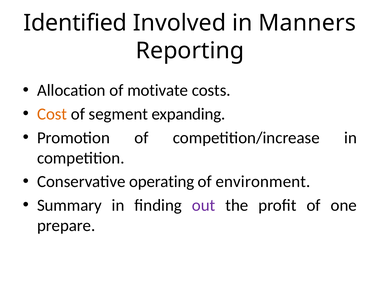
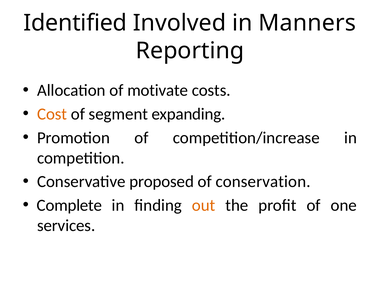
operating: operating -> proposed
environment: environment -> conservation
Summary: Summary -> Complete
out colour: purple -> orange
prepare: prepare -> services
